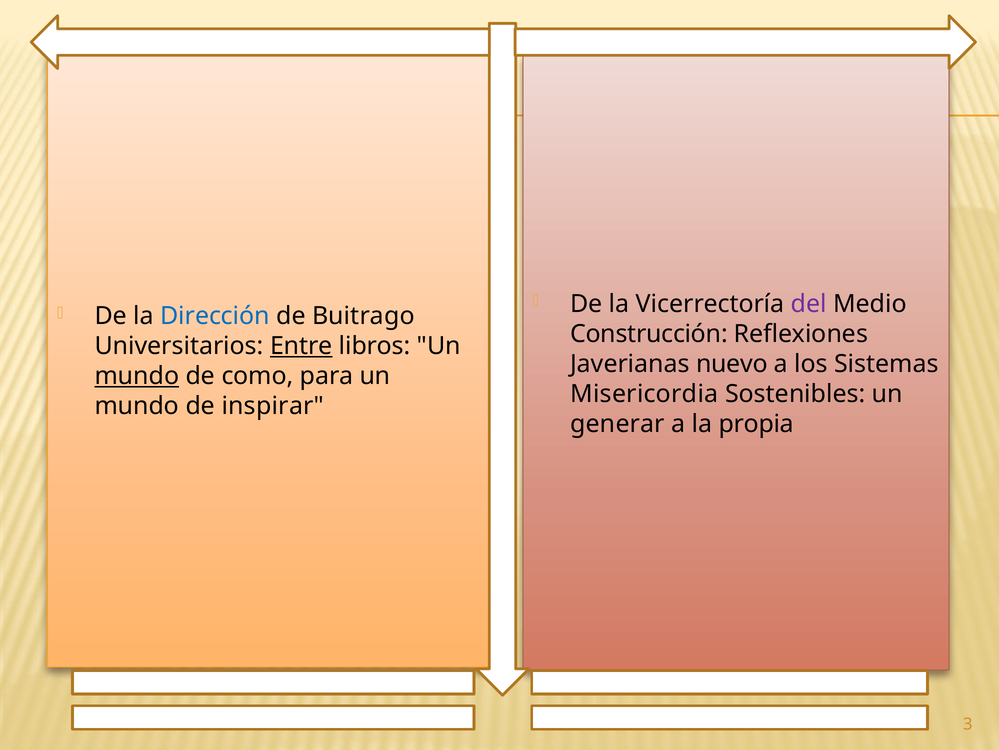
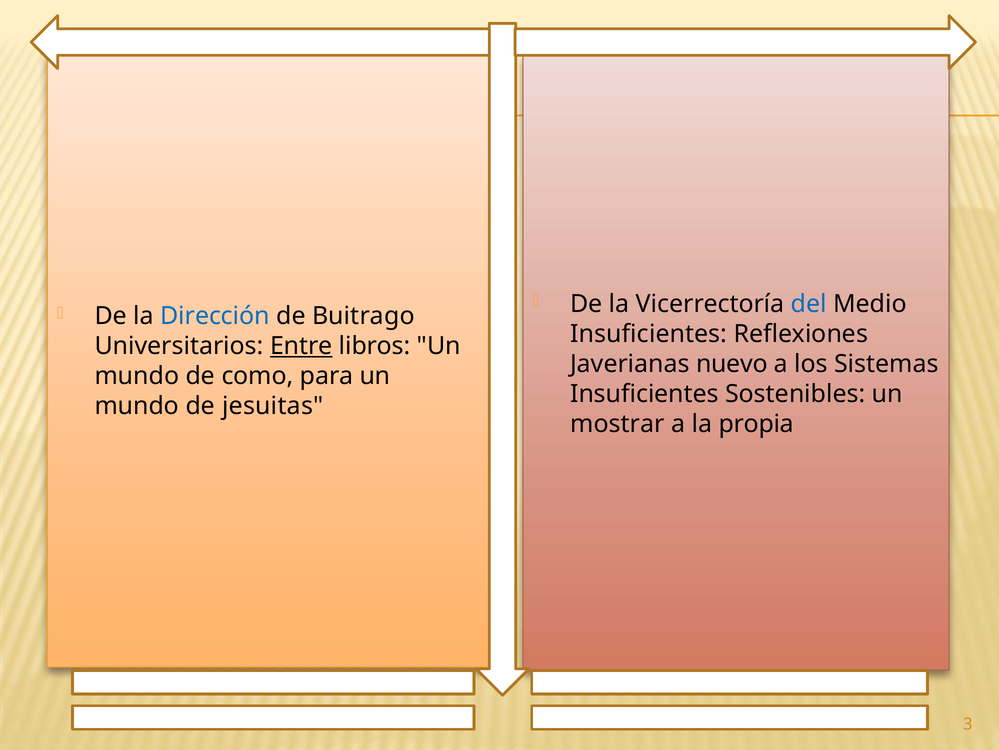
del colour: purple -> blue
Construcción at (649, 334): Construcción -> Insuficientes
mundo at (137, 376) underline: present -> none
Misericordia at (644, 394): Misericordia -> Insuficientes
inspirar: inspirar -> jesuitas
generar: generar -> mostrar
